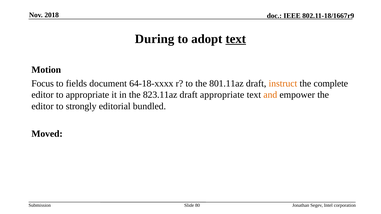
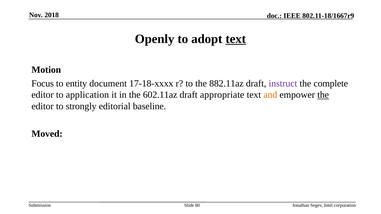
During: During -> Openly
fields: fields -> entity
64-18-xxxx: 64-18-xxxx -> 17-18-xxxx
801.11az: 801.11az -> 882.11az
instruct colour: orange -> purple
to appropriate: appropriate -> application
823.11az: 823.11az -> 602.11az
the at (323, 95) underline: none -> present
bundled: bundled -> baseline
